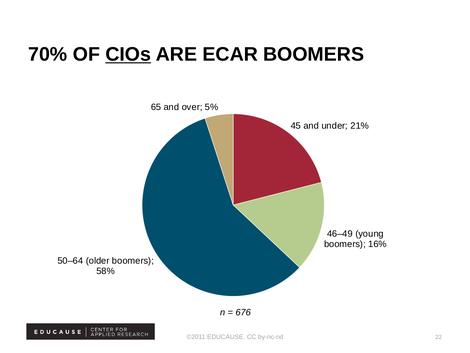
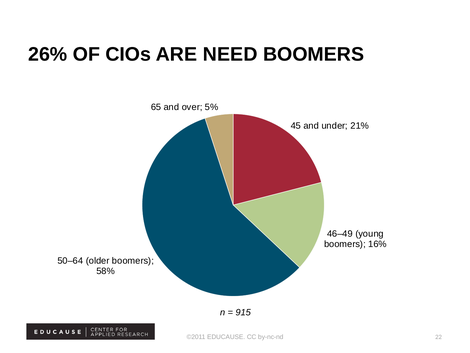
70%: 70% -> 26%
CIOs underline: present -> none
ECAR: ECAR -> NEED
676: 676 -> 915
